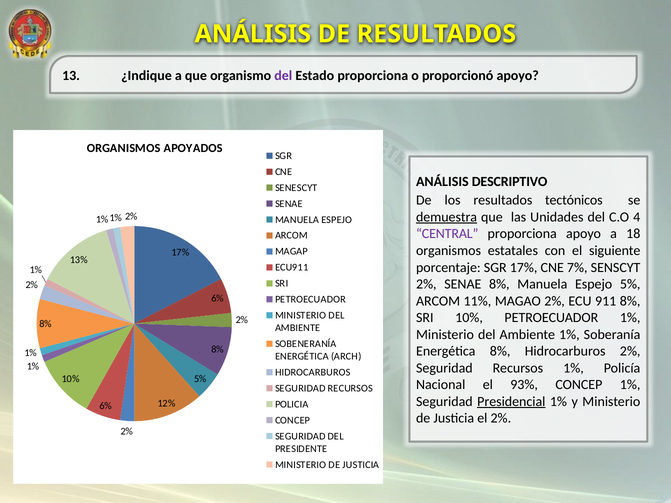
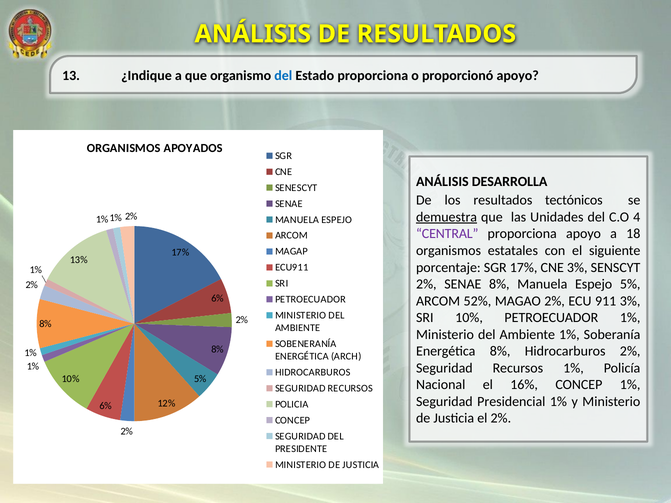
del at (283, 76) colour: purple -> blue
DESCRIPTIVO: DESCRIPTIVO -> DESARROLLA
CNE 7%: 7% -> 3%
11%: 11% -> 52%
911 8%: 8% -> 3%
93%: 93% -> 16%
Presidencial underline: present -> none
